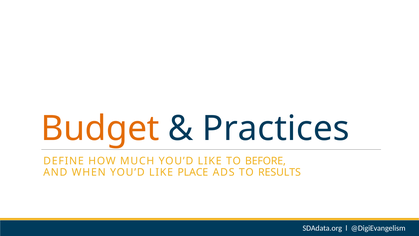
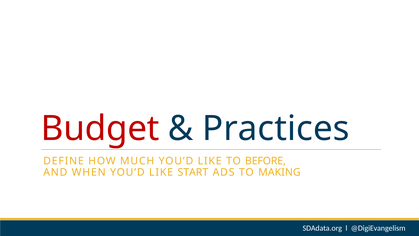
Budget colour: orange -> red
PLACE: PLACE -> START
RESULTS: RESULTS -> MAKING
